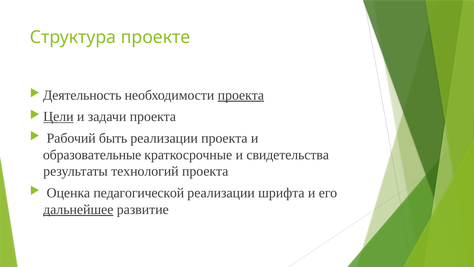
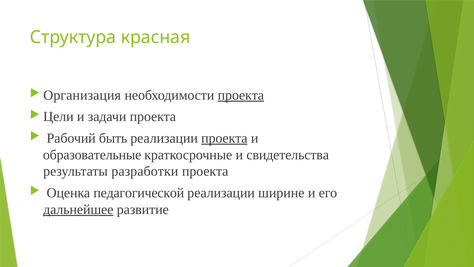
проекте: проекте -> красная
Деятельность: Деятельность -> Организация
Цели underline: present -> none
проекта at (224, 138) underline: none -> present
технологий: технологий -> разработки
шрифта: шрифта -> ширине
